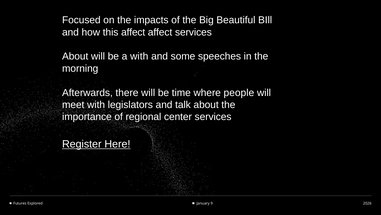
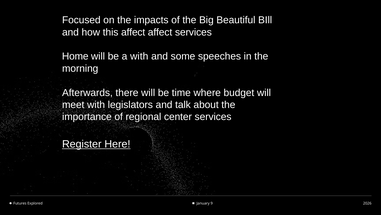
About at (75, 56): About -> Home
people: people -> budget
